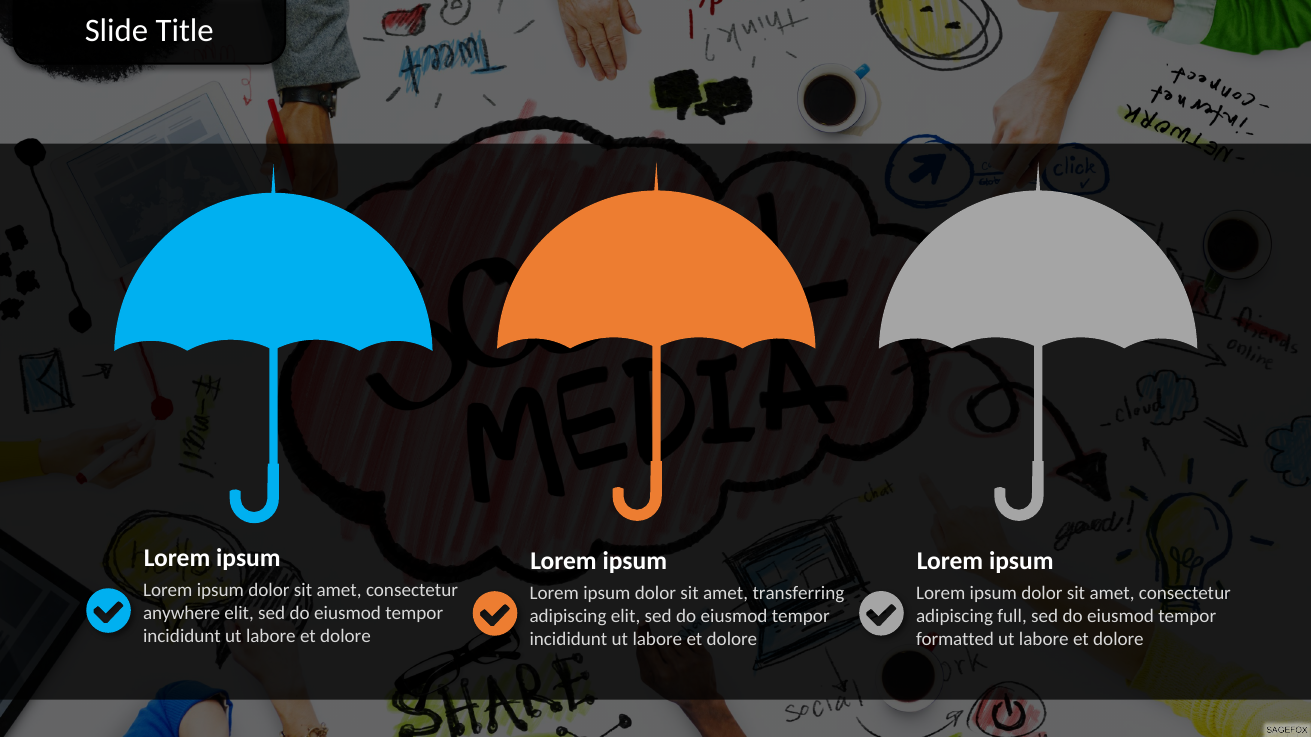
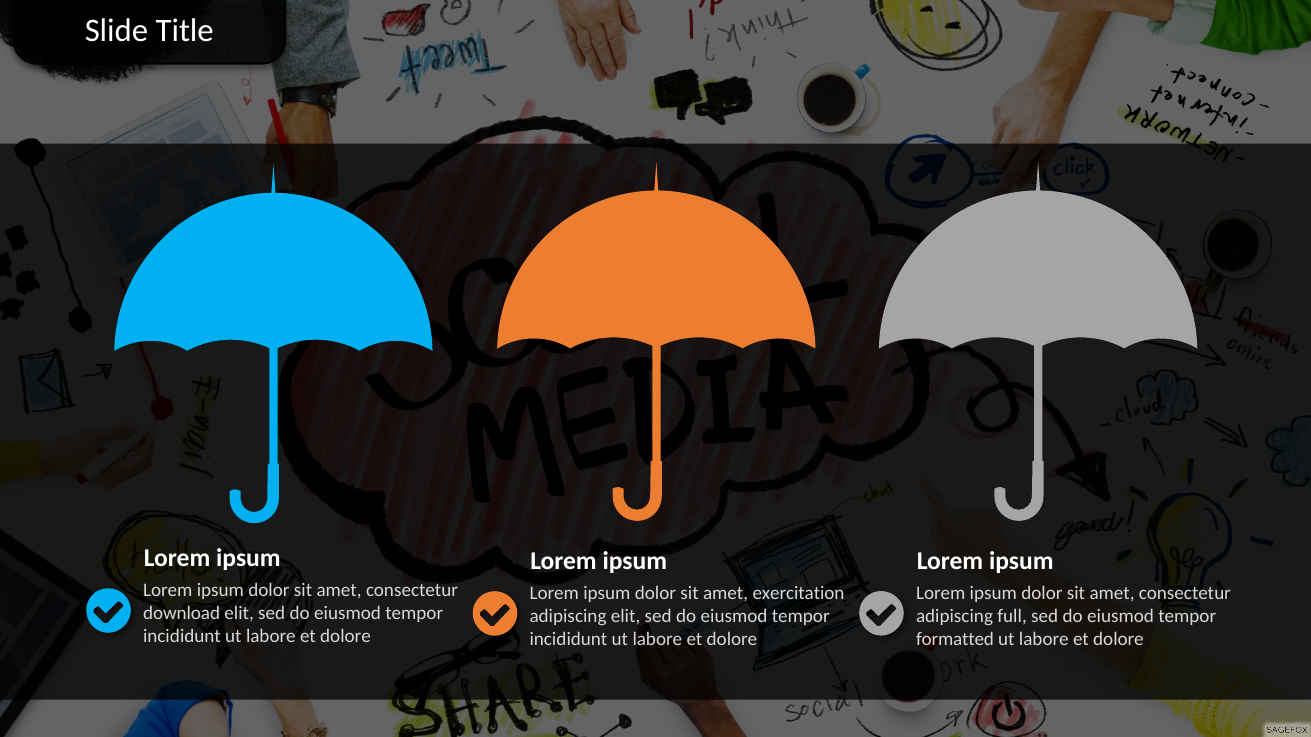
transferring: transferring -> exercitation
anywhere: anywhere -> download
